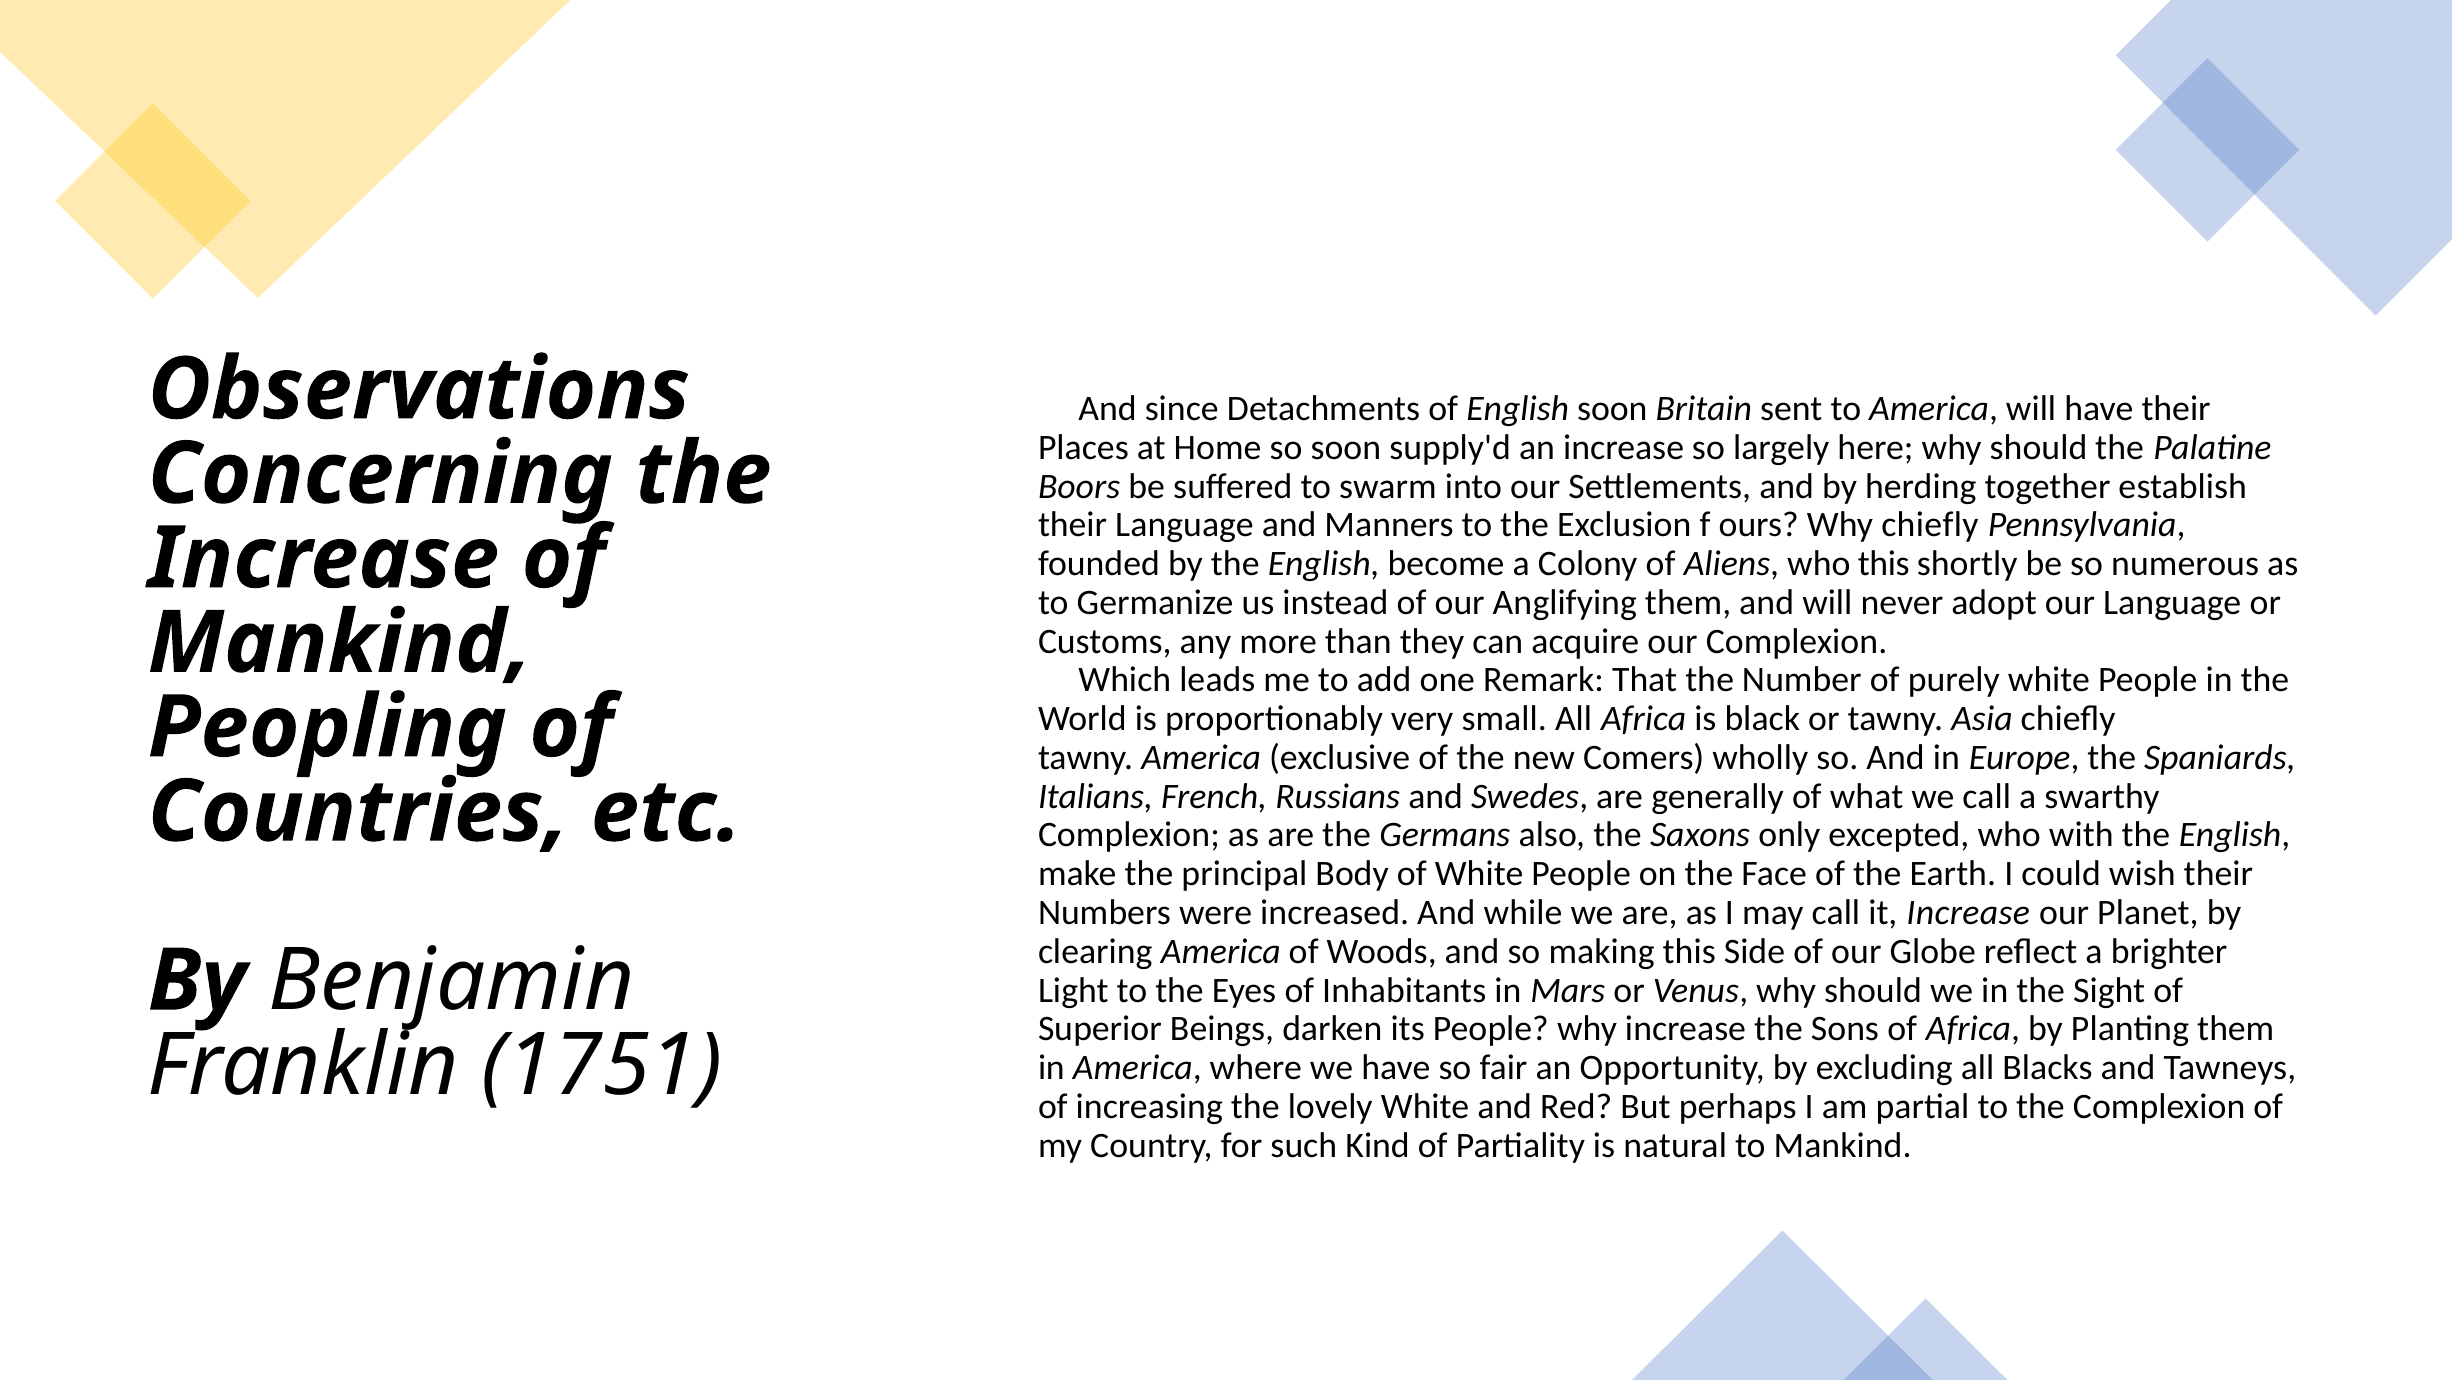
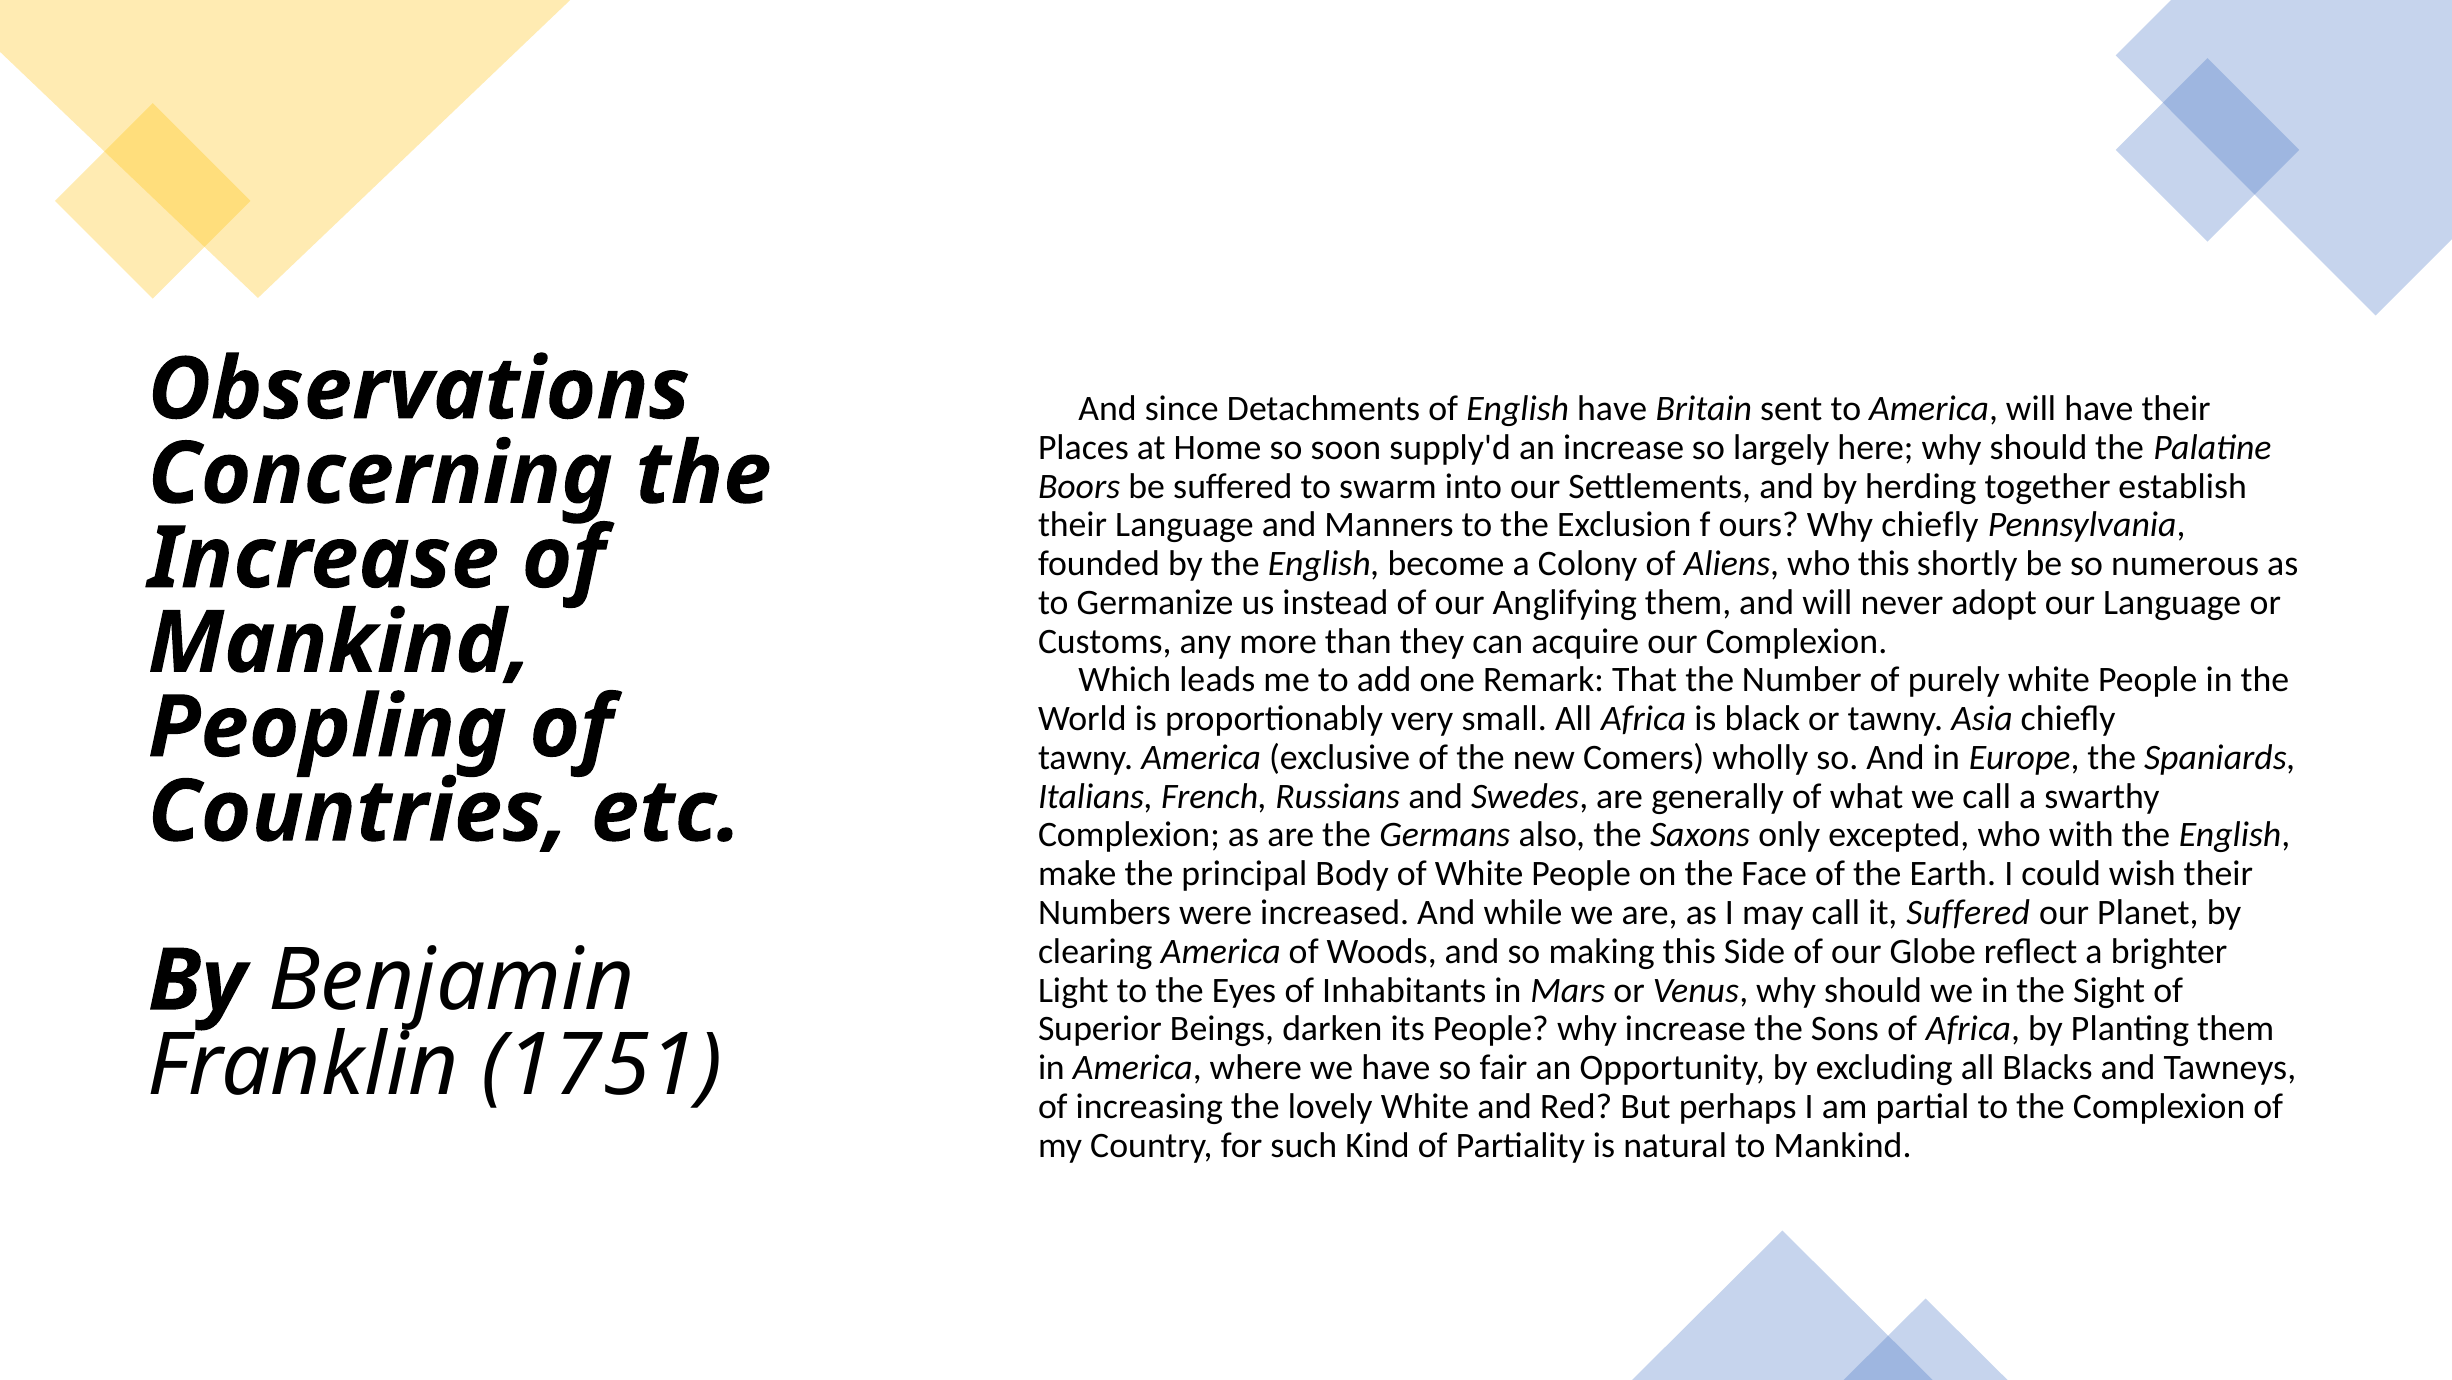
English soon: soon -> have
it Increase: Increase -> Suffered
